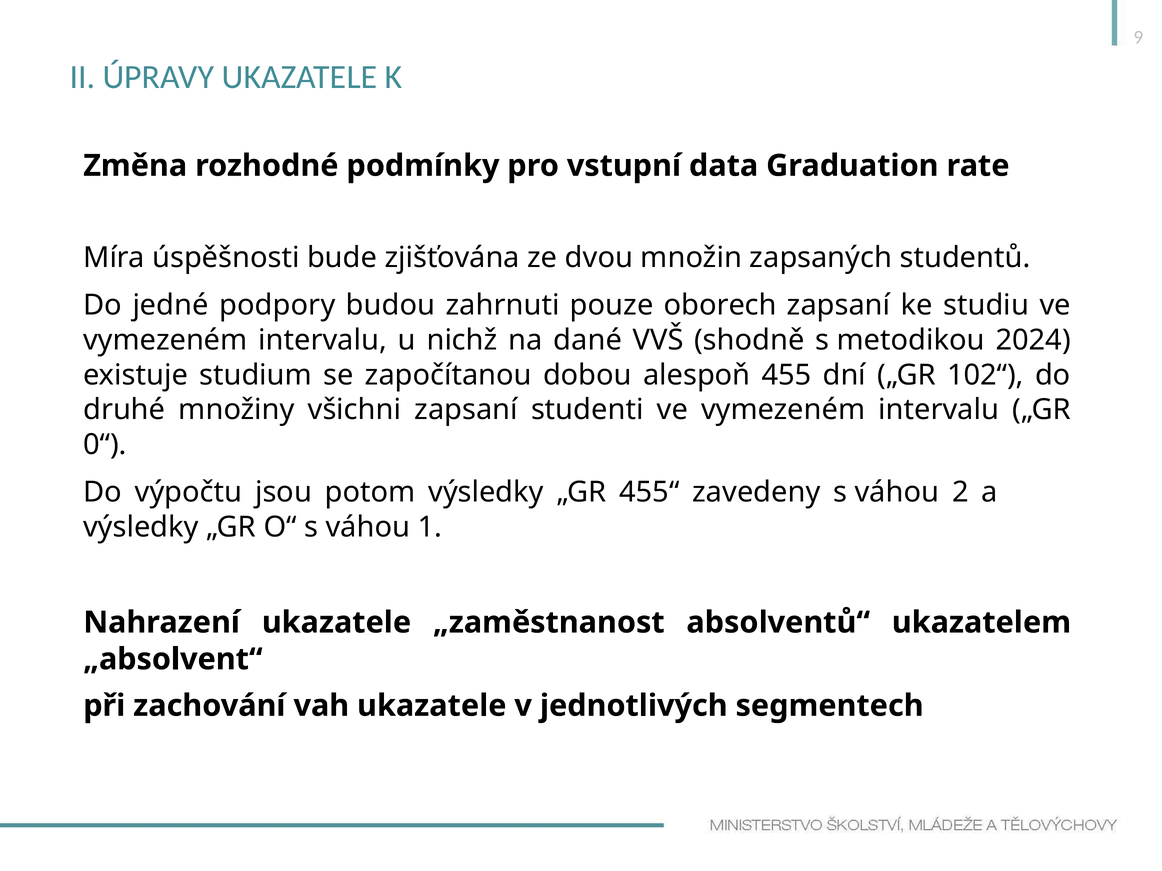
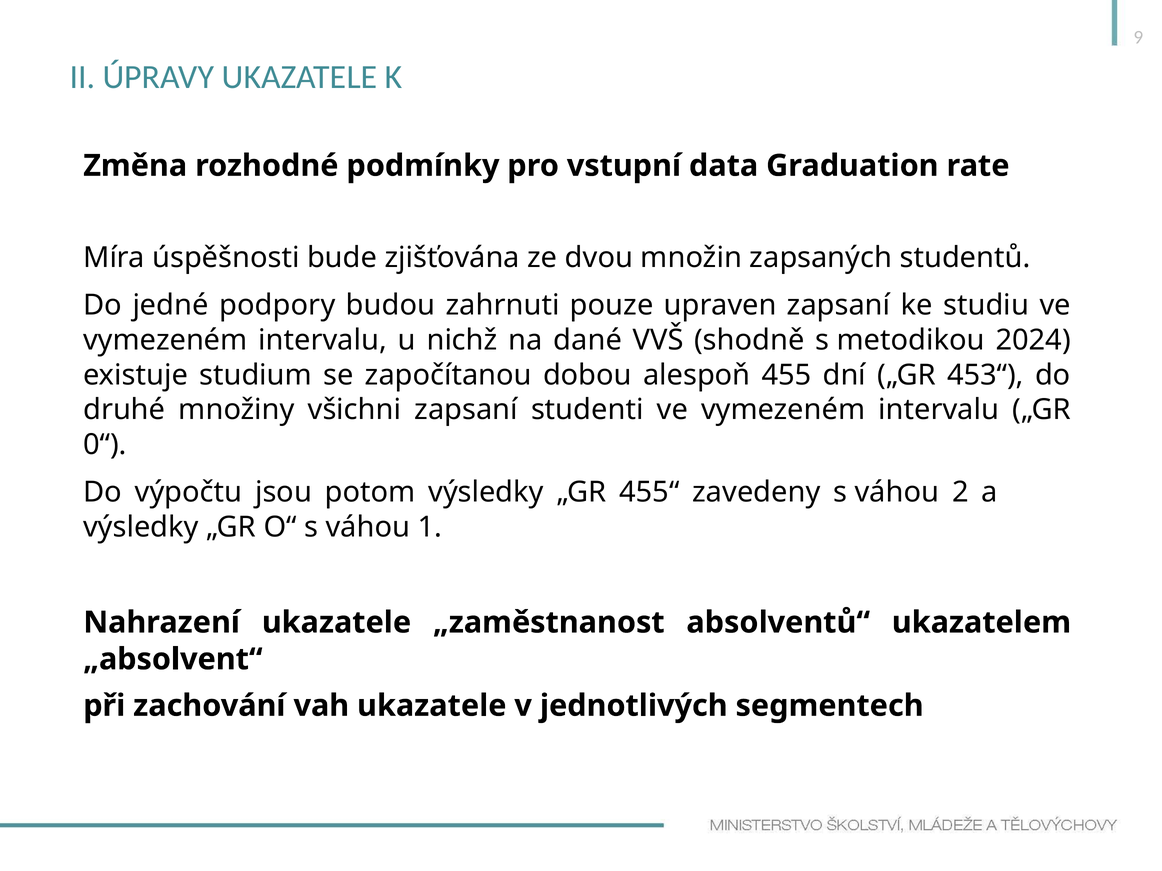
oborech: oborech -> upraven
102“: 102“ -> 453“
